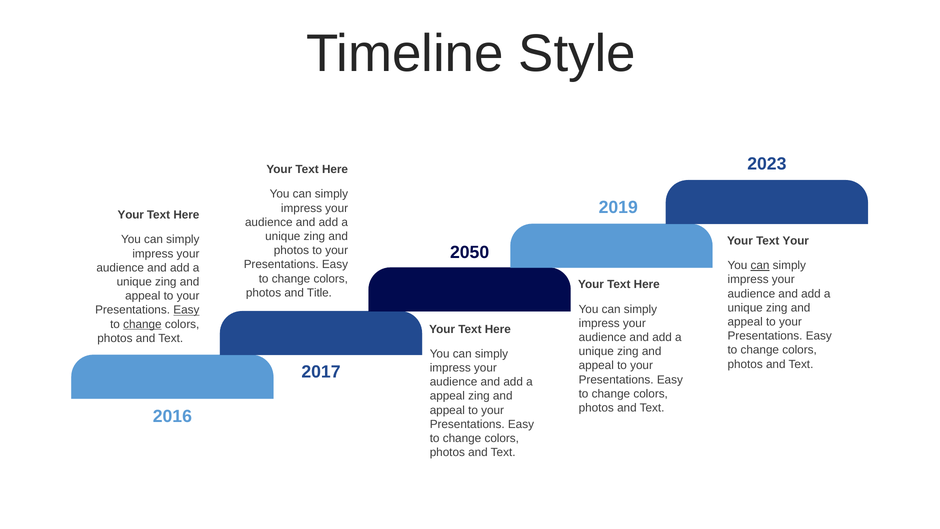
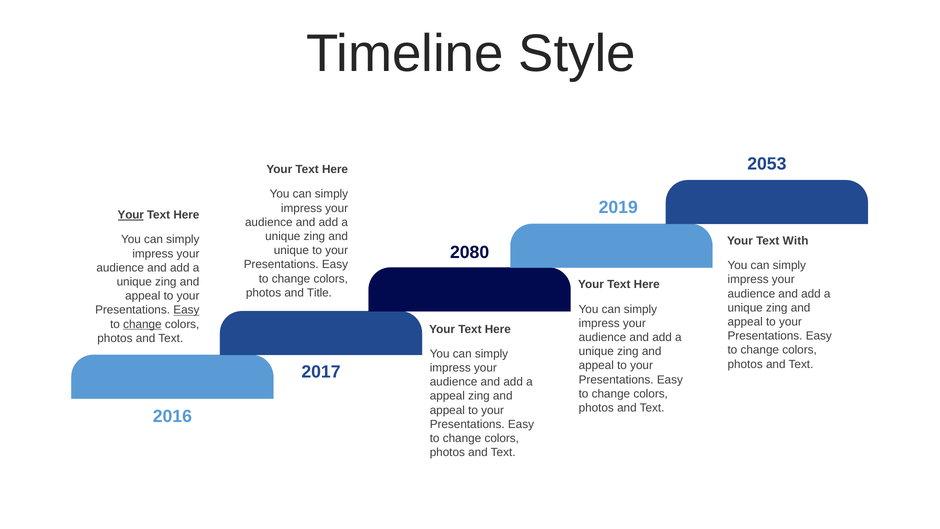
2023: 2023 -> 2053
Your at (131, 215) underline: none -> present
Your Text Your: Your -> With
2050: 2050 -> 2080
photos at (291, 250): photos -> unique
can at (760, 265) underline: present -> none
